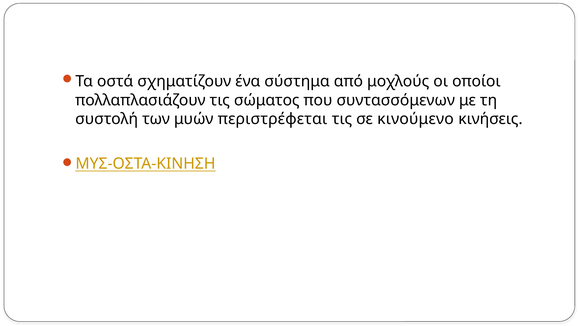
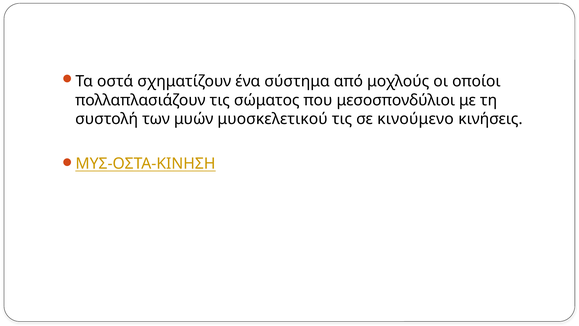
συντασσόμενων: συντασσόμενων -> μεσοσπονδύλιοι
περιστρέφεται: περιστρέφεται -> μυοσκελετικού
